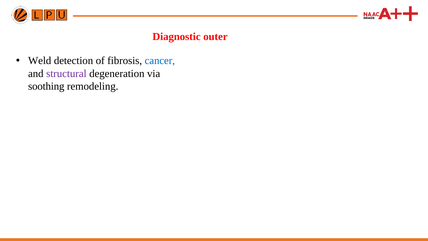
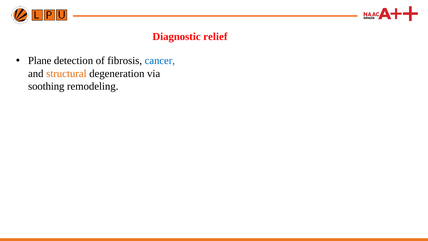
outer: outer -> relief
Weld: Weld -> Plane
structural colour: purple -> orange
